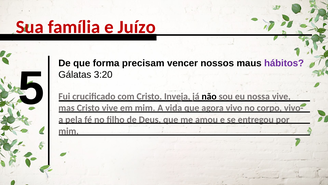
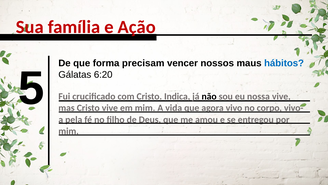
Juízo: Juízo -> Ação
hábitos colour: purple -> blue
Inveja: Inveja -> Indica
3:20: 3:20 -> 6:20
